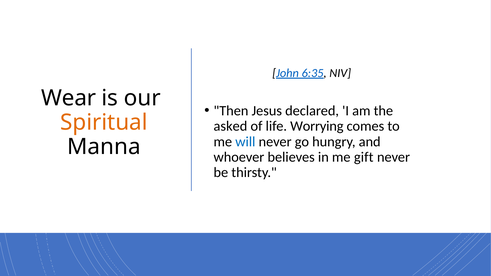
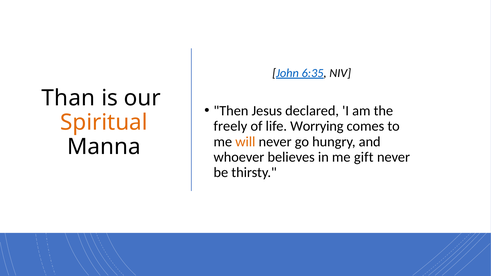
Wear: Wear -> Than
asked: asked -> freely
will colour: blue -> orange
